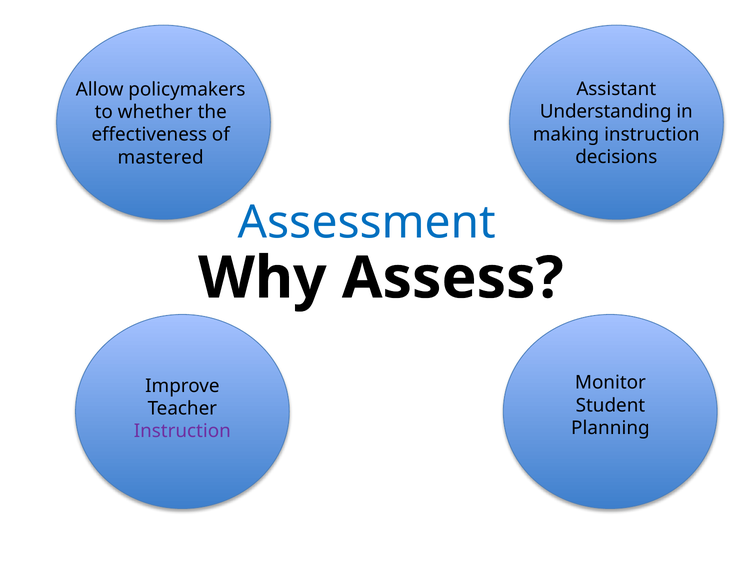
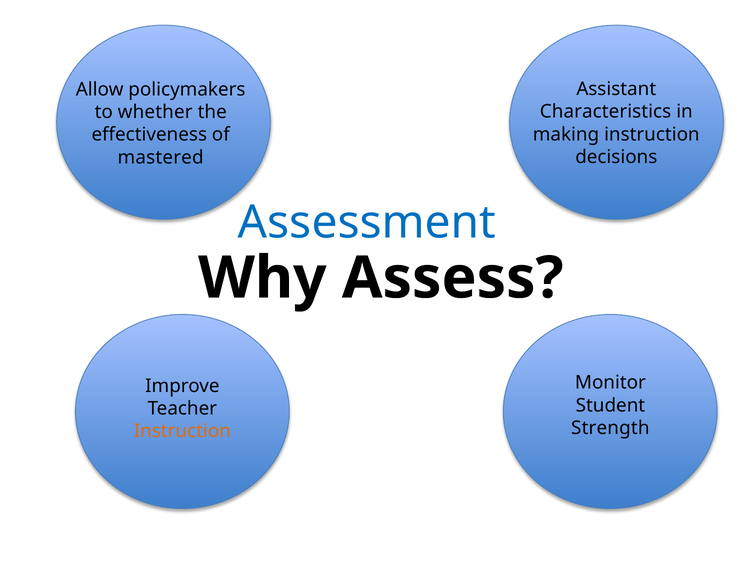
Understanding: Understanding -> Characteristics
Planning: Planning -> Strength
Instruction at (182, 431) colour: purple -> orange
